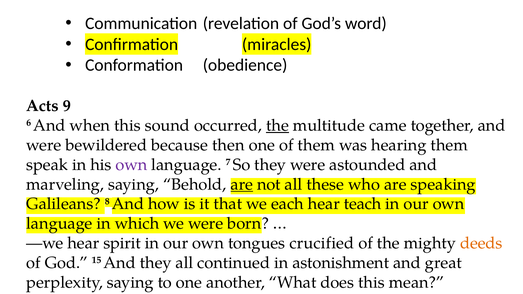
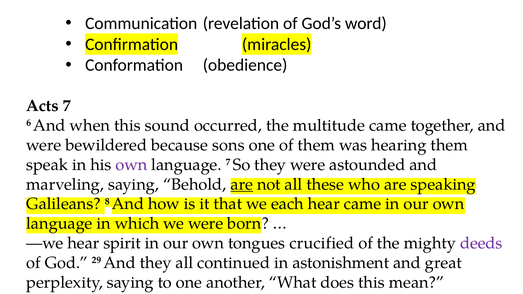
Acts 9: 9 -> 7
the at (277, 126) underline: present -> none
then: then -> sons
hear teach: teach -> came
deeds colour: orange -> purple
15: 15 -> 29
